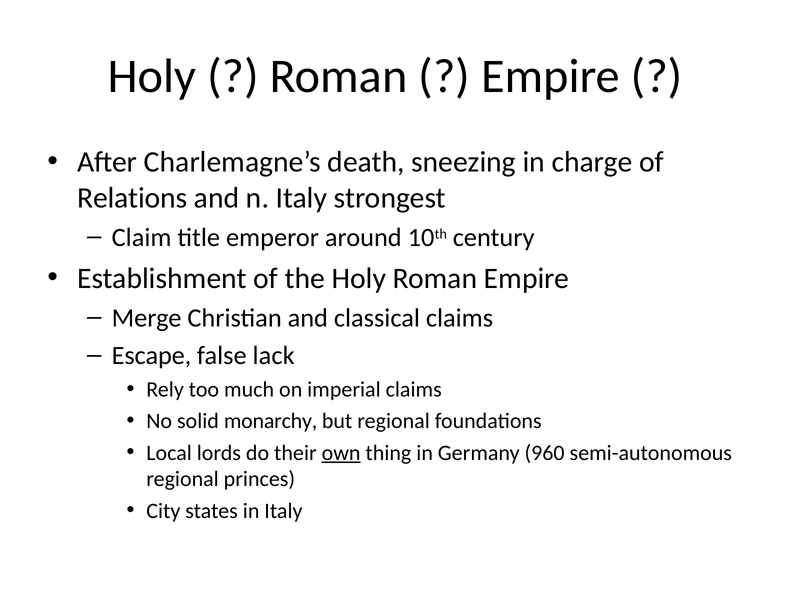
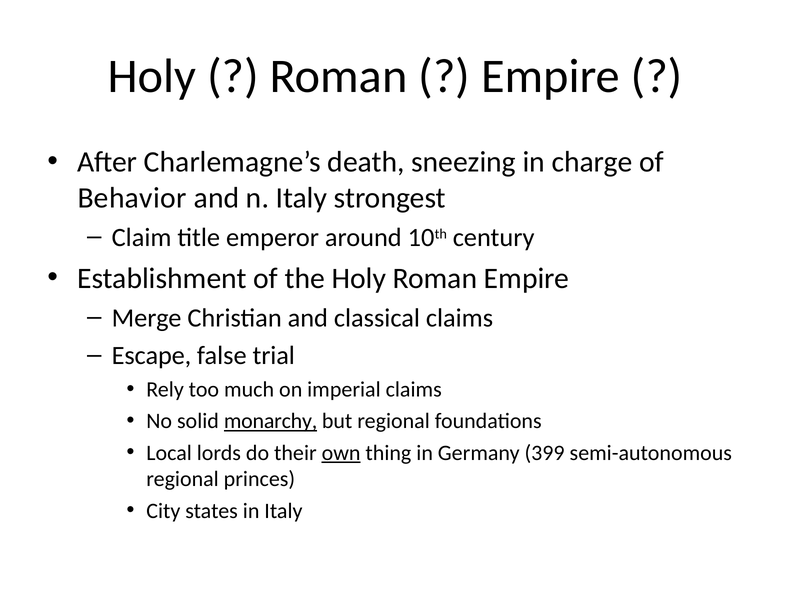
Relations: Relations -> Behavior
lack: lack -> trial
monarchy underline: none -> present
960: 960 -> 399
